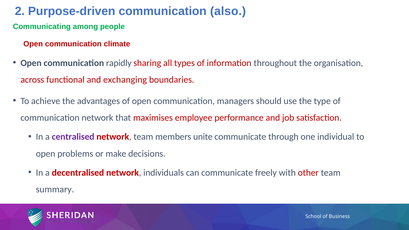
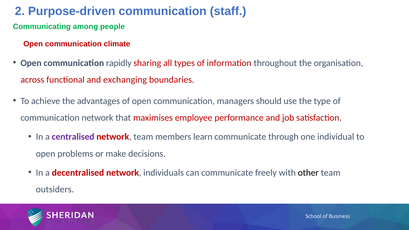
also: also -> staff
unite: unite -> learn
other colour: red -> black
summary: summary -> outsiders
